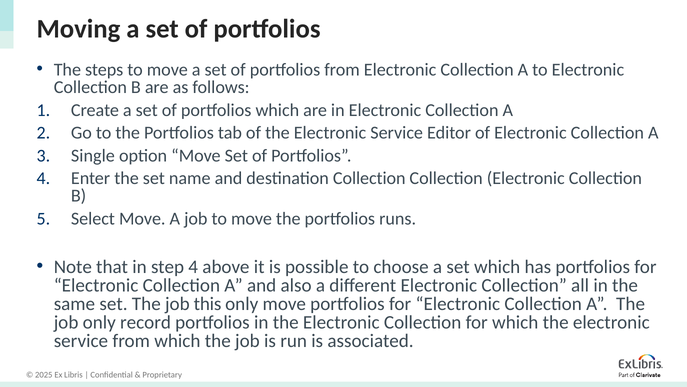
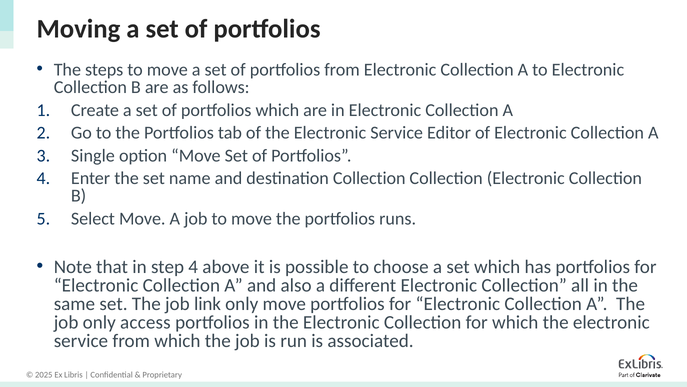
this: this -> link
record: record -> access
